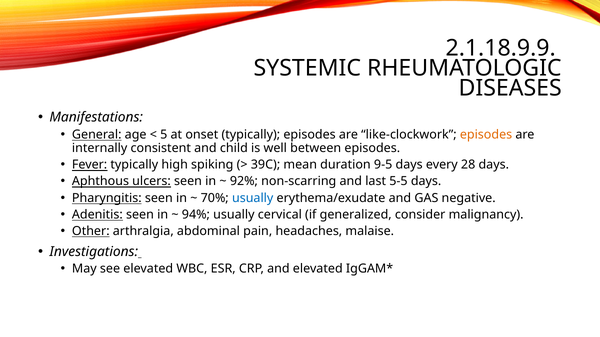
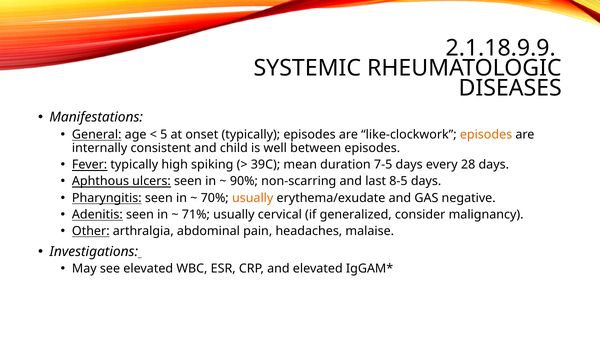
9-5: 9-5 -> 7-5
92%: 92% -> 90%
5-5: 5-5 -> 8-5
usually at (253, 198) colour: blue -> orange
94%: 94% -> 71%
